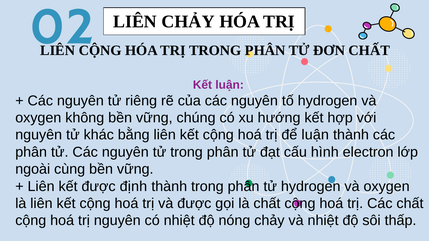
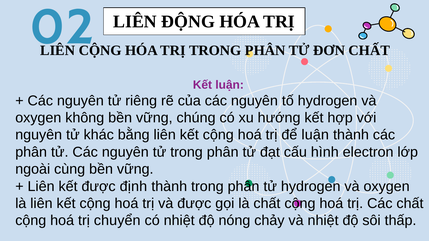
LIÊN CHẢY: CHẢY -> ĐỘNG
trị nguyên: nguyên -> chuyển
